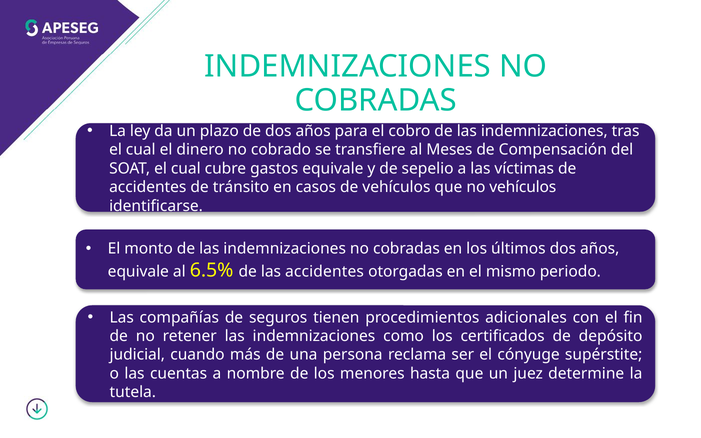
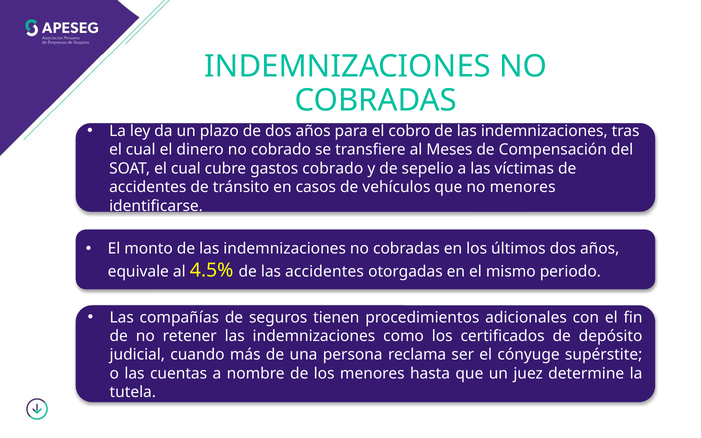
gastos equivale: equivale -> cobrado
no vehículos: vehículos -> menores
6.5%: 6.5% -> 4.5%
